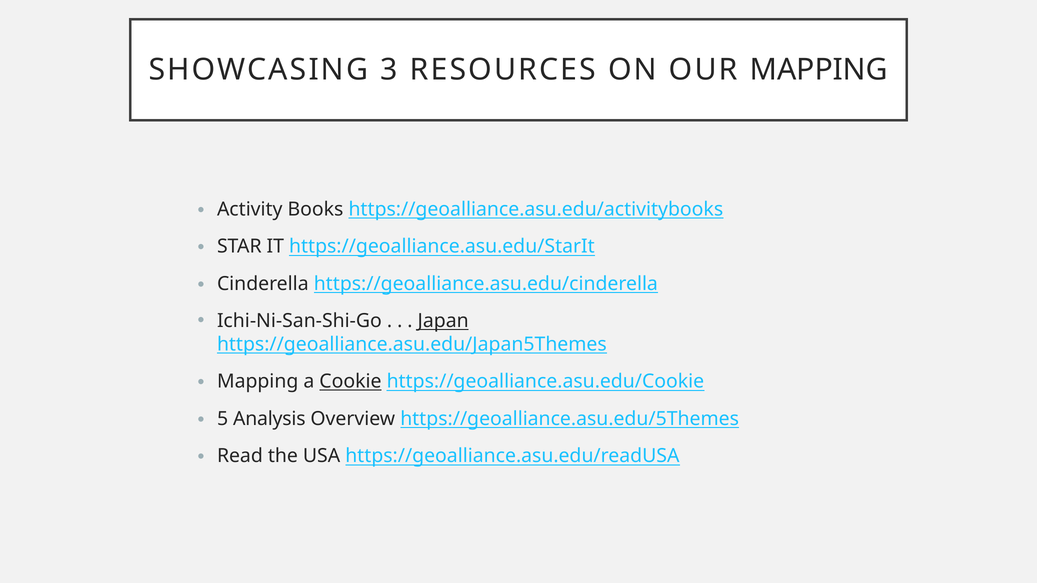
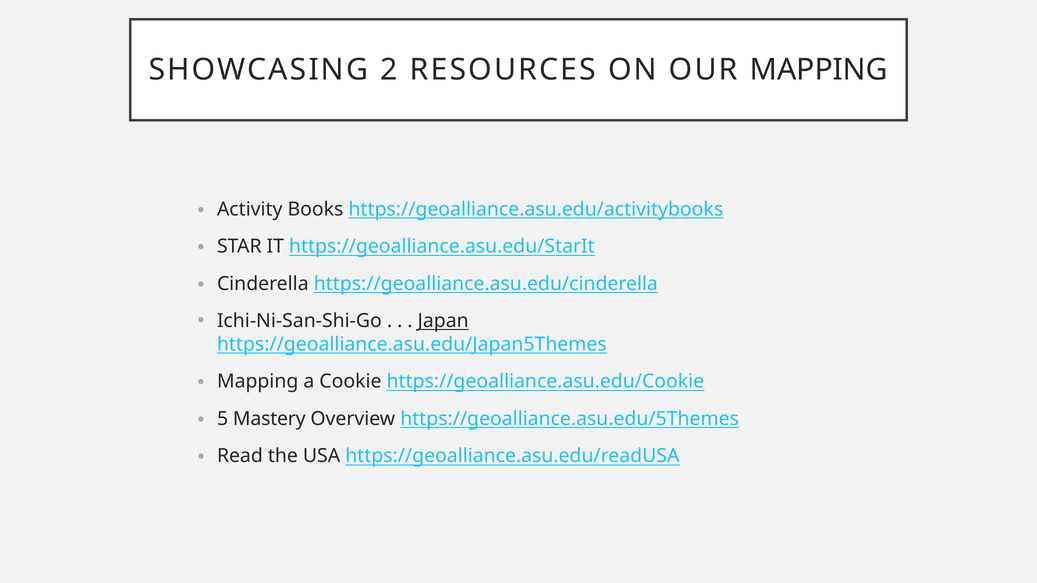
3: 3 -> 2
Cookie underline: present -> none
Analysis: Analysis -> Mastery
